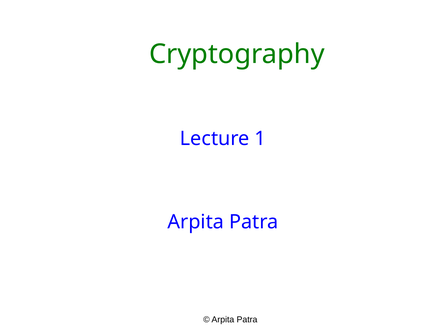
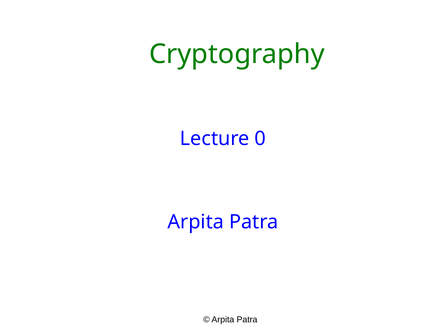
1: 1 -> 0
